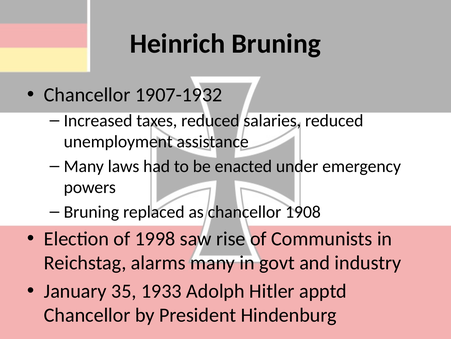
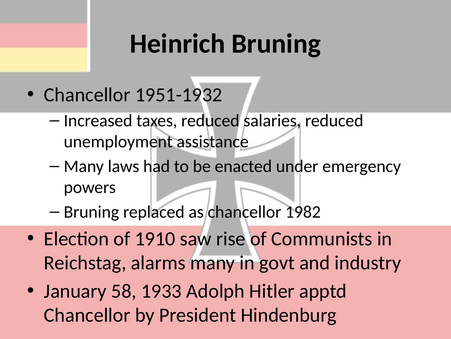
1907-1932: 1907-1932 -> 1951-1932
1908: 1908 -> 1982
1998: 1998 -> 1910
35: 35 -> 58
